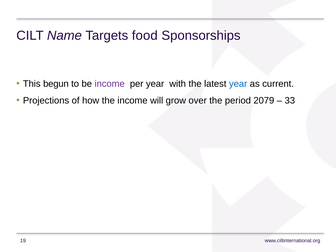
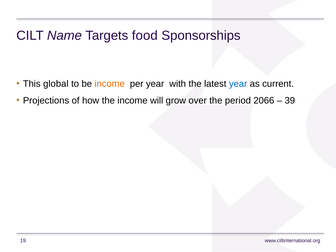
begun: begun -> global
income at (110, 84) colour: purple -> orange
2079: 2079 -> 2066
33: 33 -> 39
